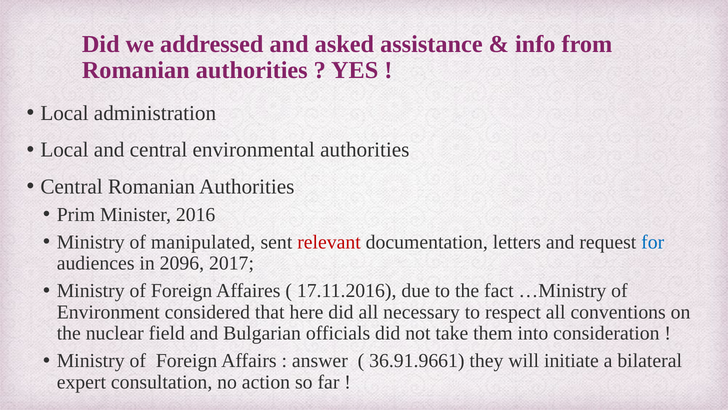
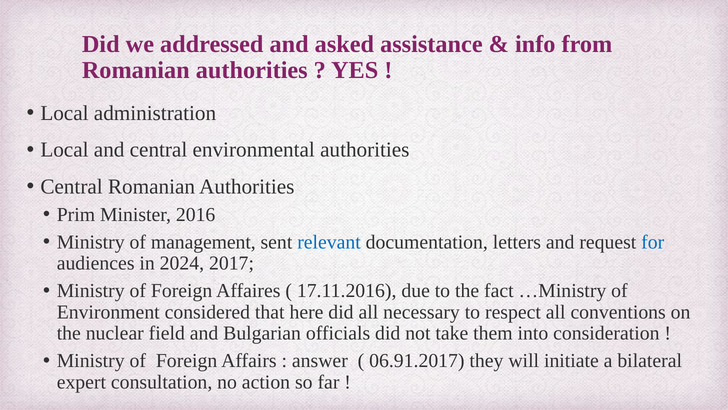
manipulated: manipulated -> management
relevant colour: red -> blue
2096: 2096 -> 2024
36.91.9661: 36.91.9661 -> 06.91.2017
